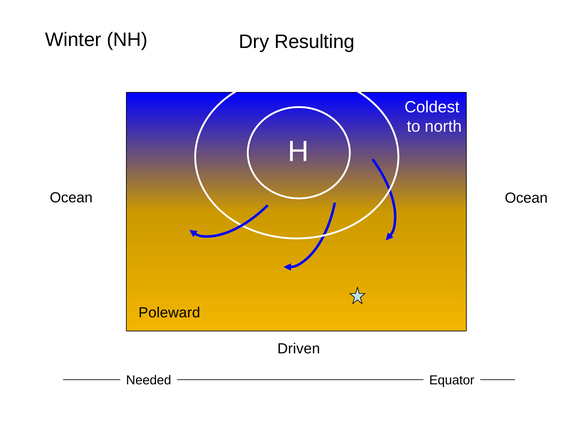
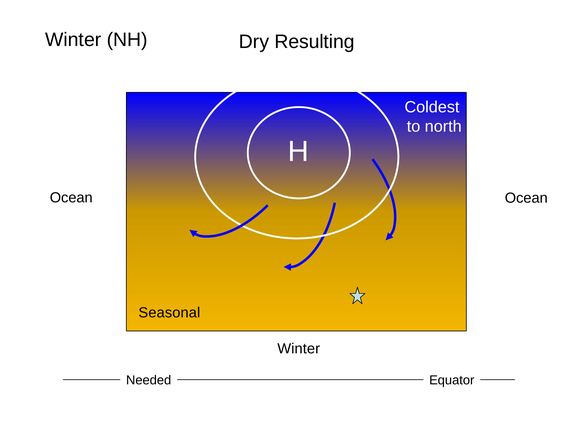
Poleward: Poleward -> Seasonal
Driven at (299, 348): Driven -> Winter
